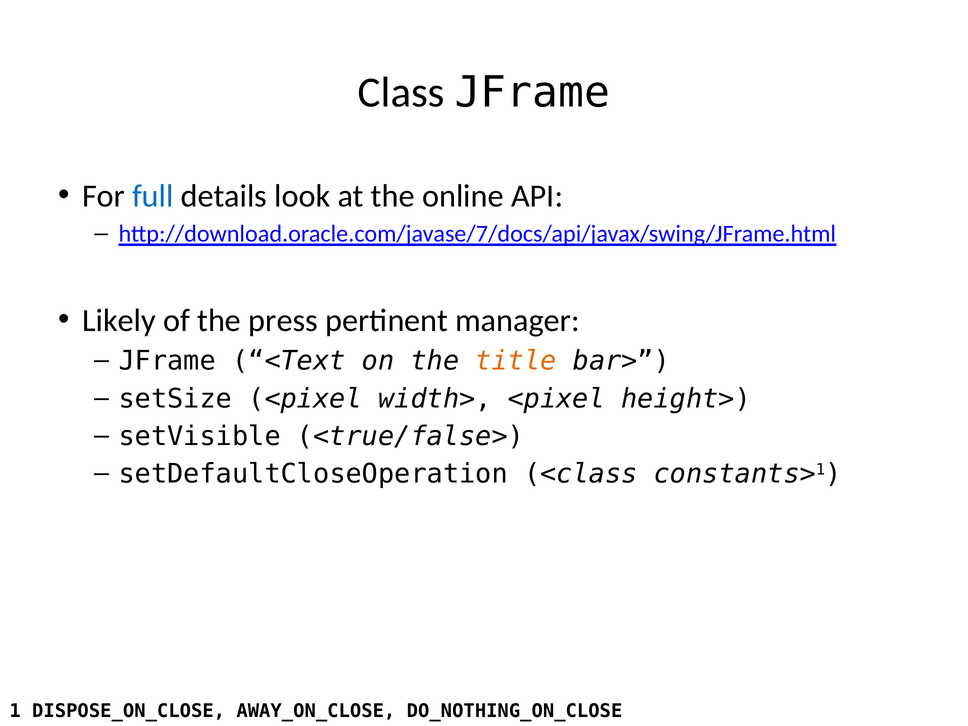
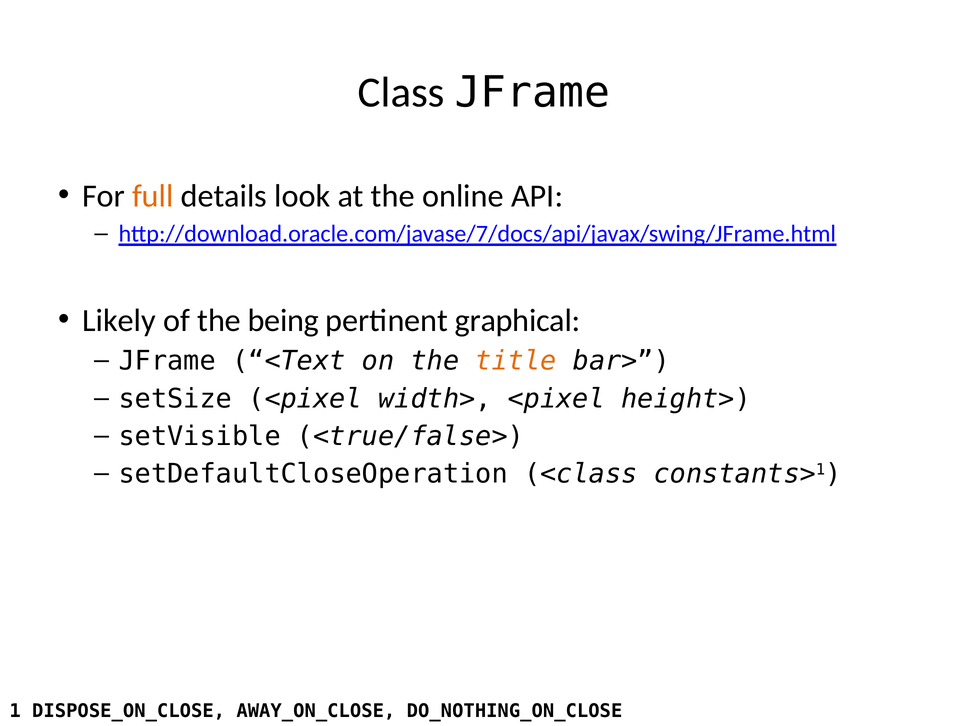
full colour: blue -> orange
press: press -> being
manager: manager -> graphical
